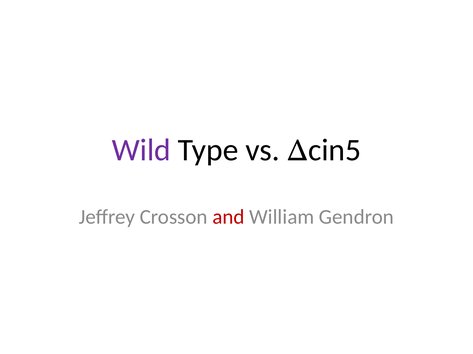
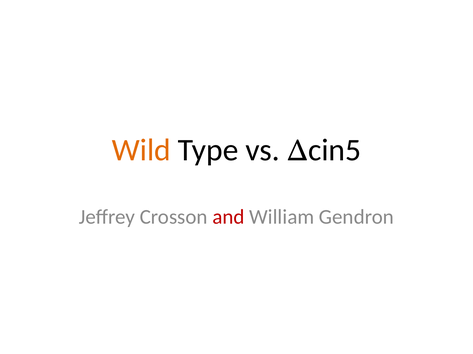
Wild colour: purple -> orange
